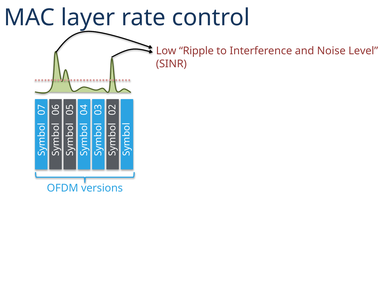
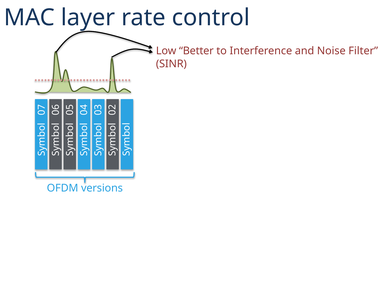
Ripple: Ripple -> Better
Level: Level -> Filter
